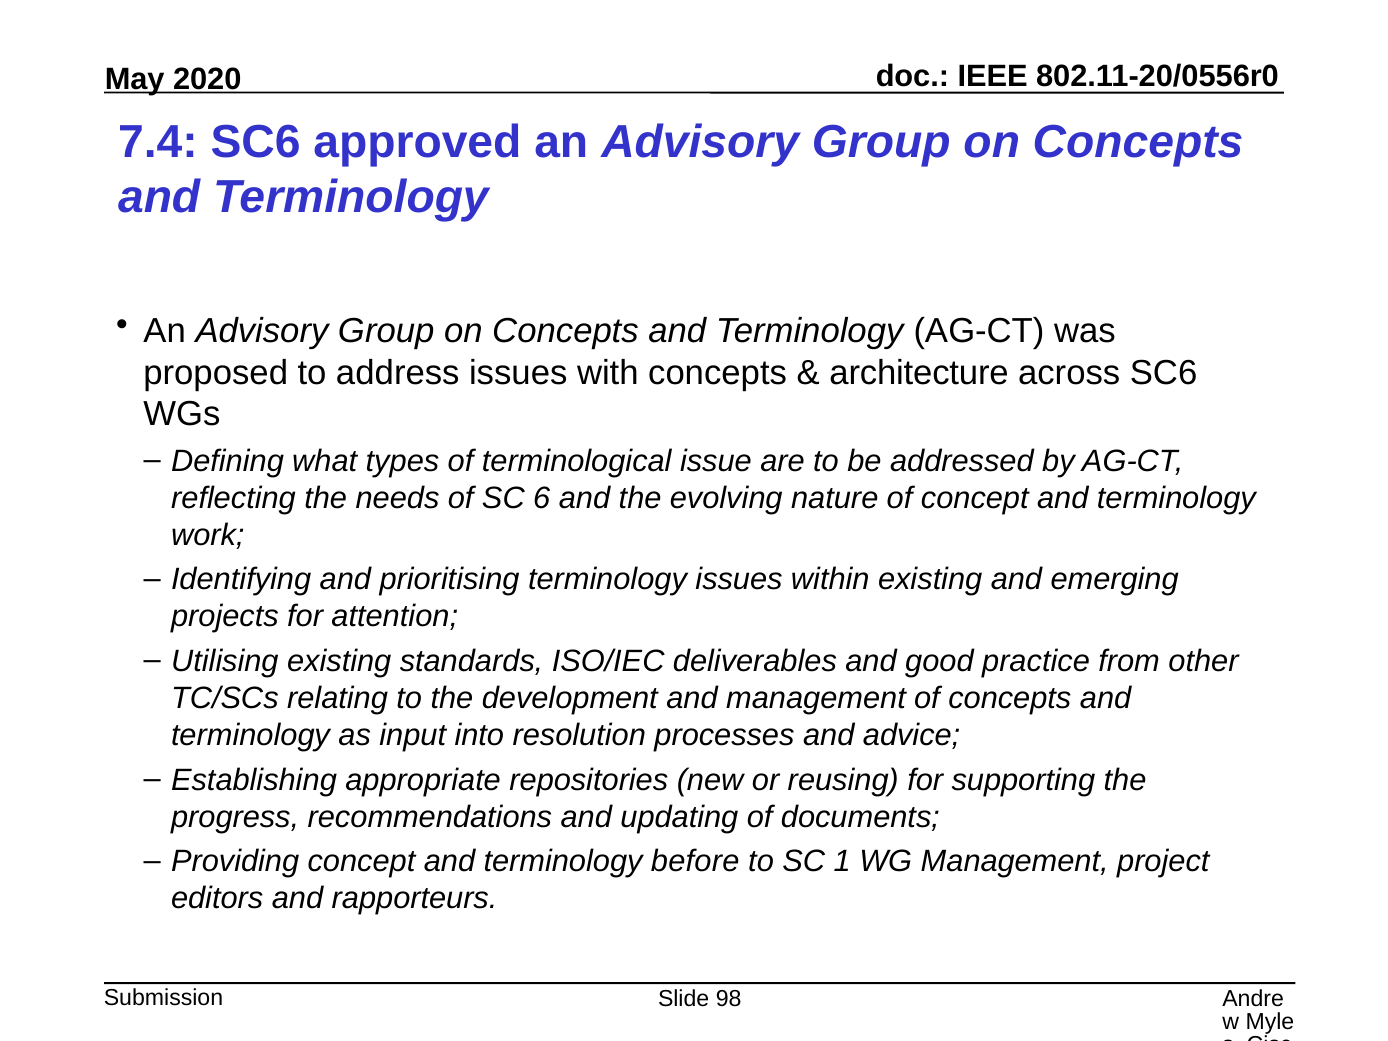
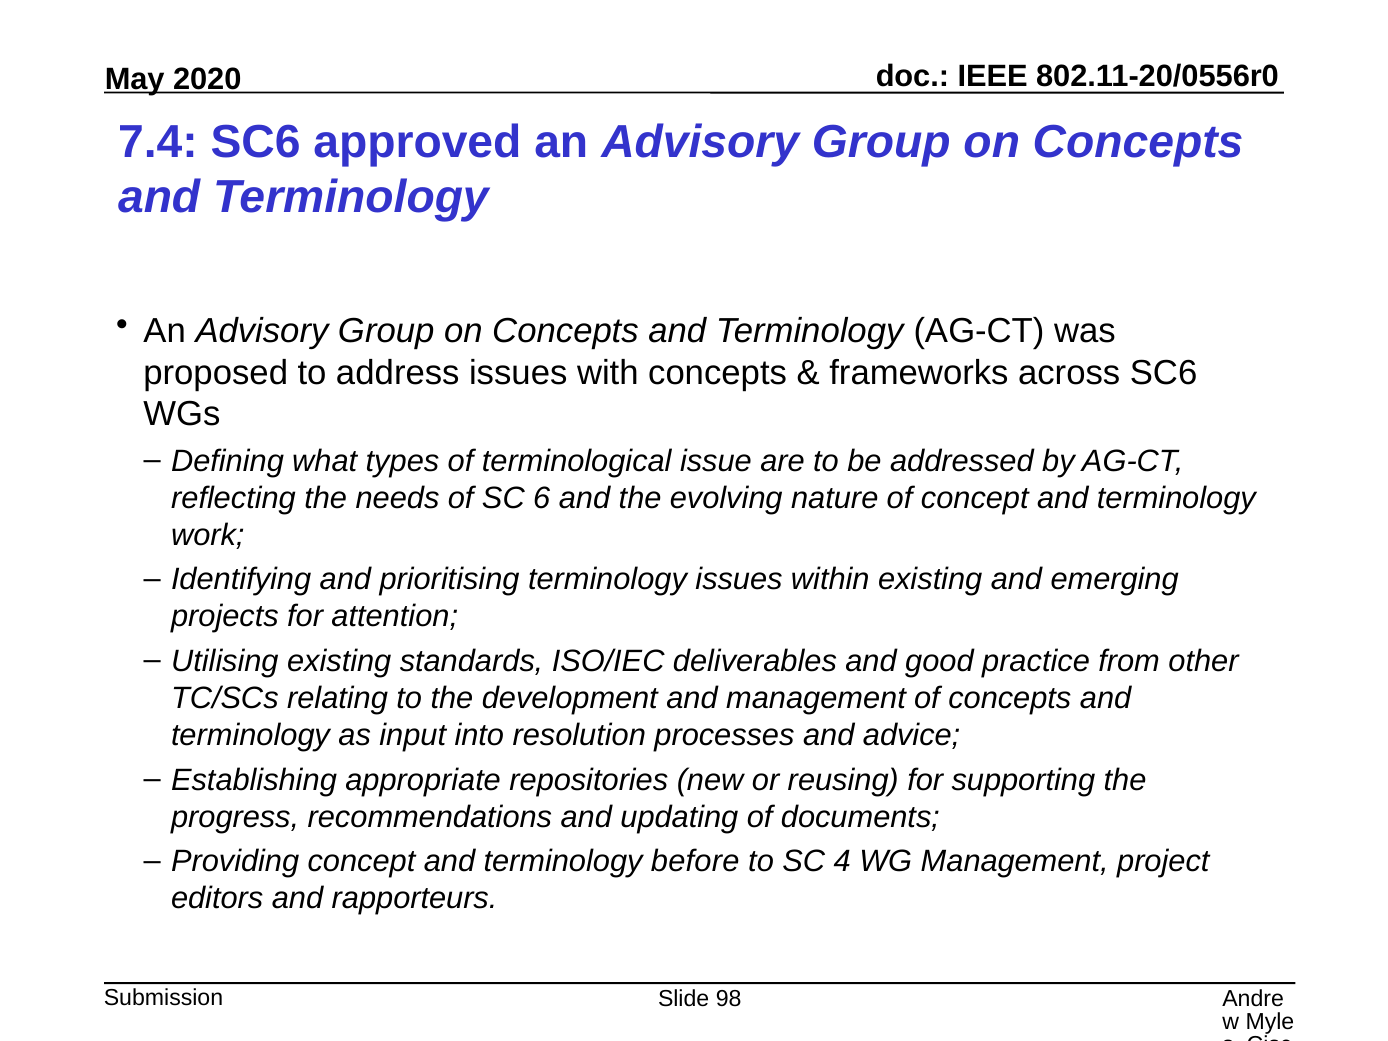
architecture: architecture -> frameworks
1: 1 -> 4
